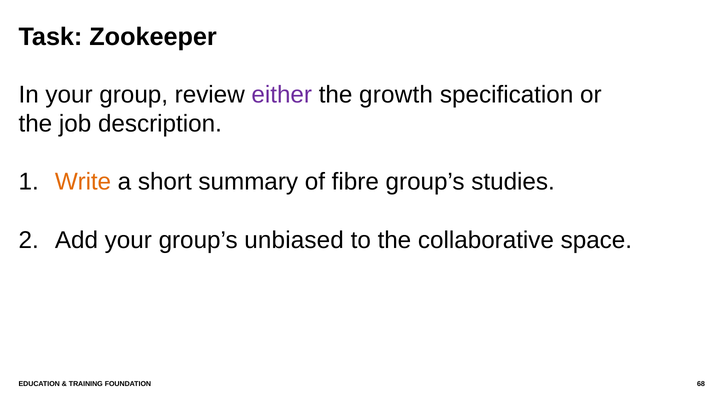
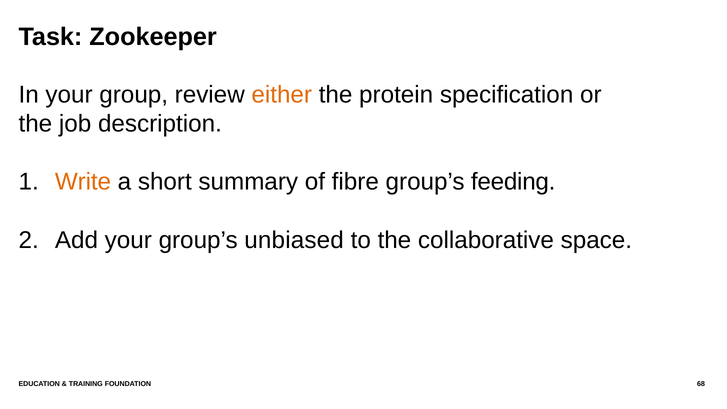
either colour: purple -> orange
growth: growth -> protein
studies: studies -> feeding
